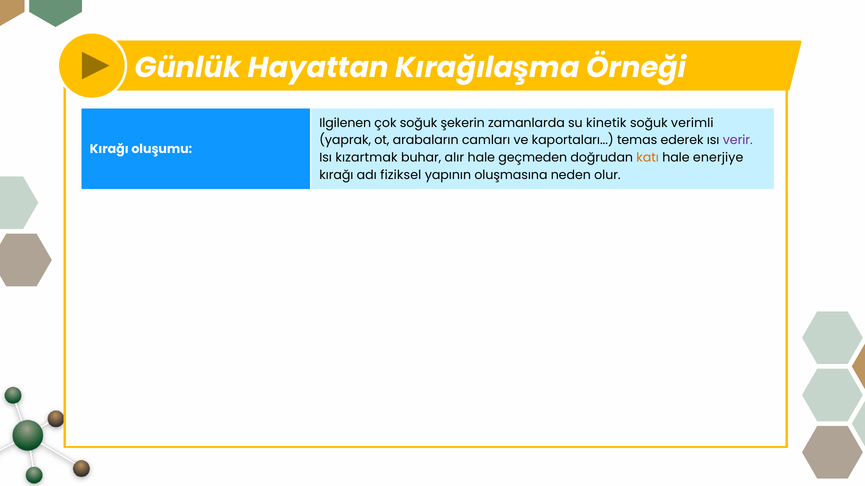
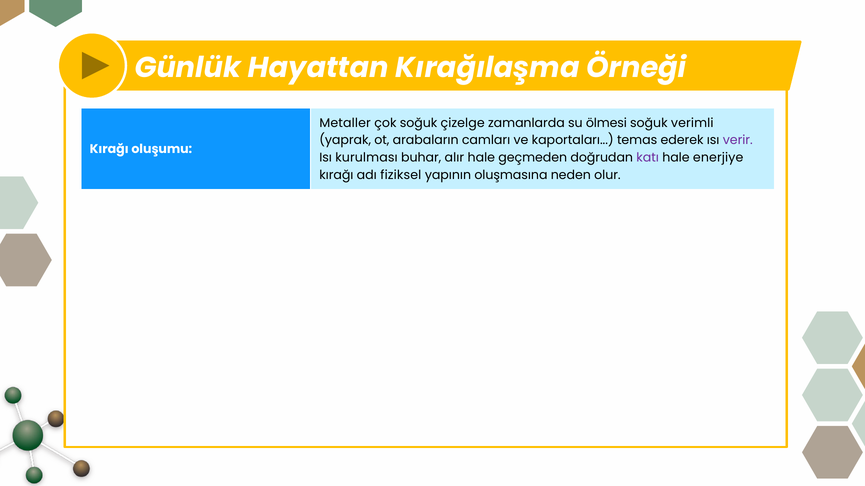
Ilgilenen: Ilgilenen -> Metaller
şekerin: şekerin -> çizelge
kinetik: kinetik -> ölmesi
kızartmak: kızartmak -> kurulması
katı colour: orange -> purple
